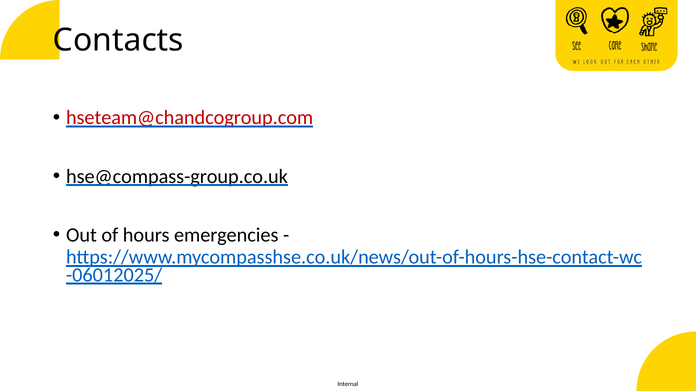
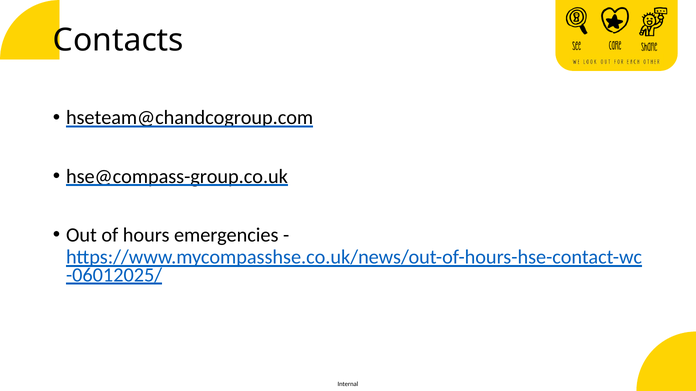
hseteam@chandcogroup.com colour: red -> black
